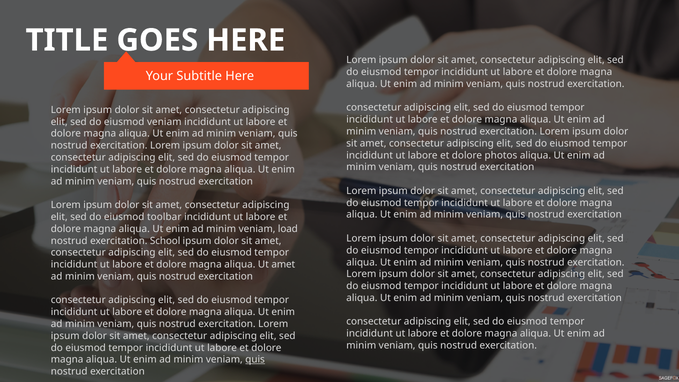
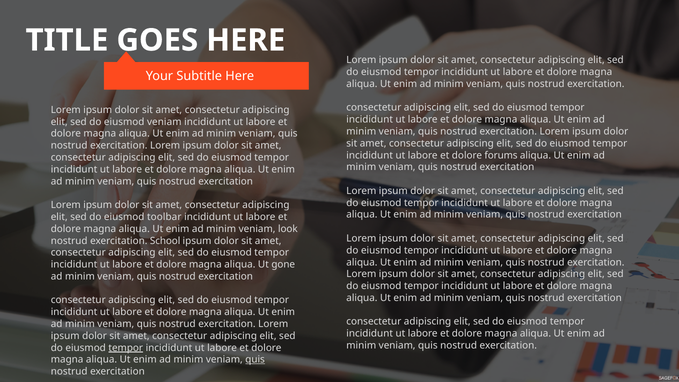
photos: photos -> forums
load: load -> look
Ut amet: amet -> gone
tempor at (126, 348) underline: none -> present
